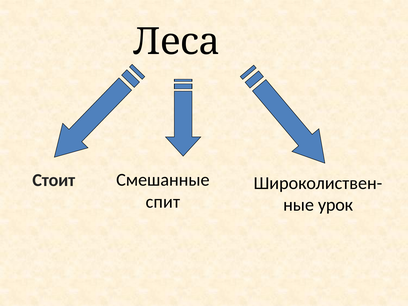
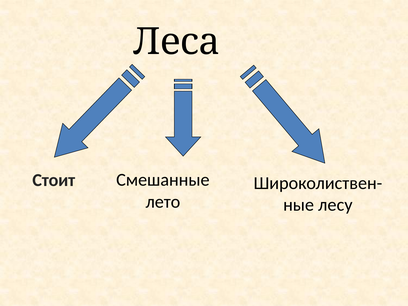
спит: спит -> лето
урок: урок -> лесу
